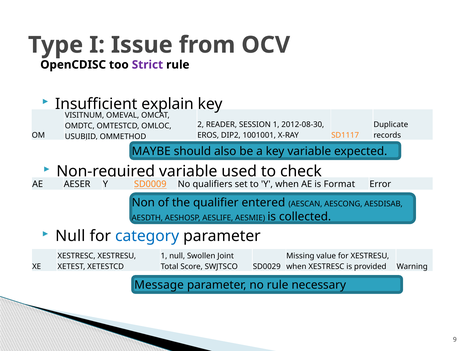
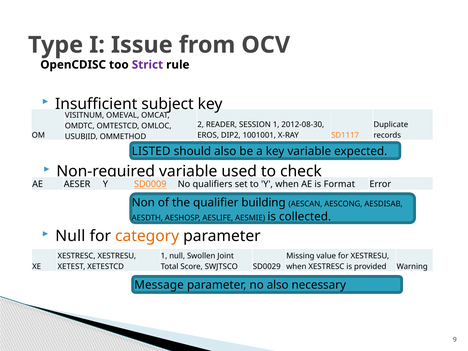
explain: explain -> subject
MAYBE: MAYBE -> LISTED
entered: entered -> building
category colour: blue -> orange
no rule: rule -> also
